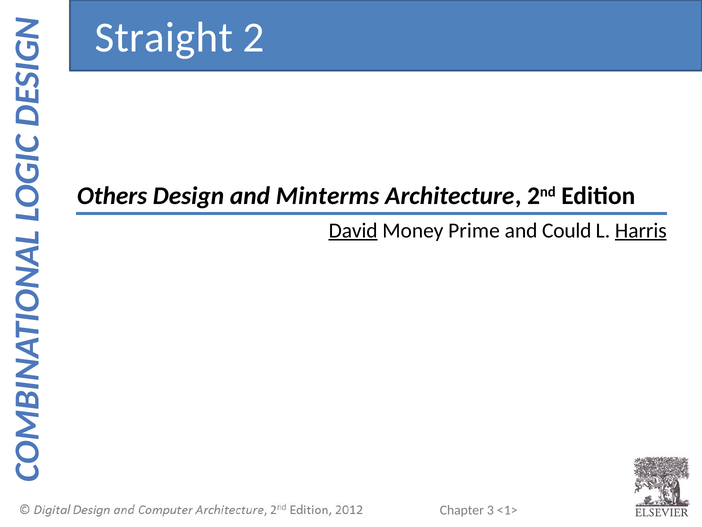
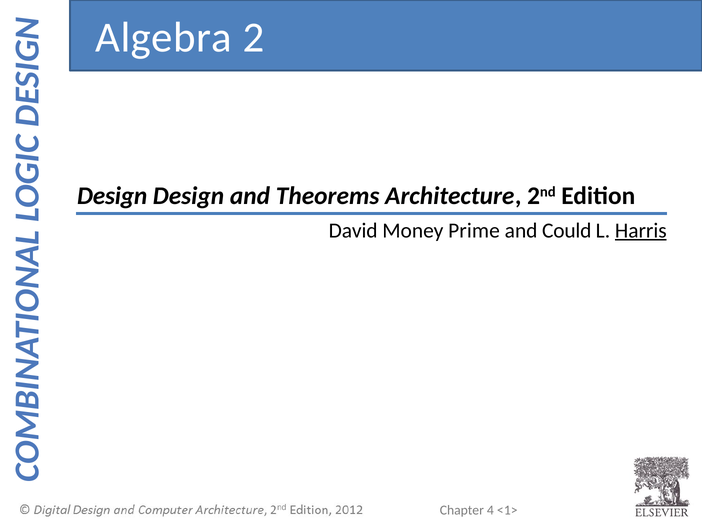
Straight: Straight -> Algebra
Others at (112, 196): Others -> Design
Minterms: Minterms -> Theorems
David underline: present -> none
3: 3 -> 4
